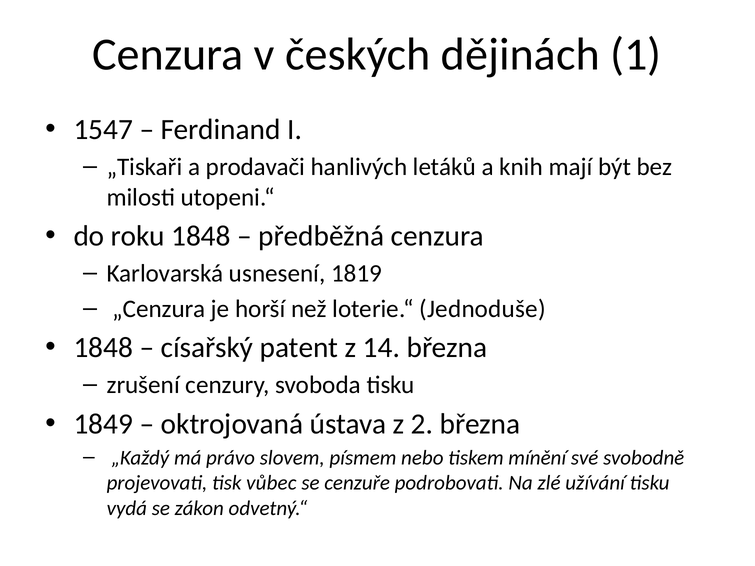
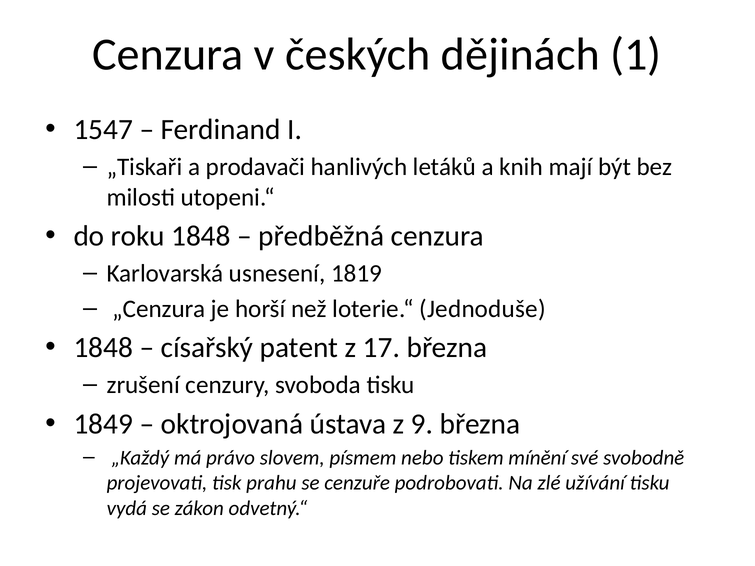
14: 14 -> 17
2: 2 -> 9
vůbec: vůbec -> prahu
